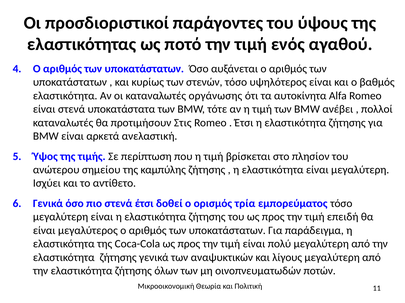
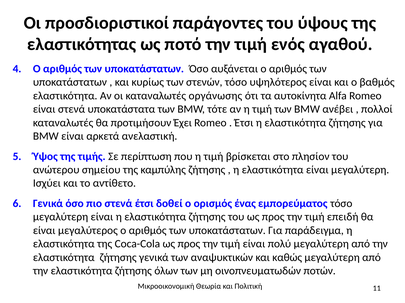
Στις: Στις -> Έχει
τρία: τρία -> ένας
λίγους: λίγους -> καθώς
